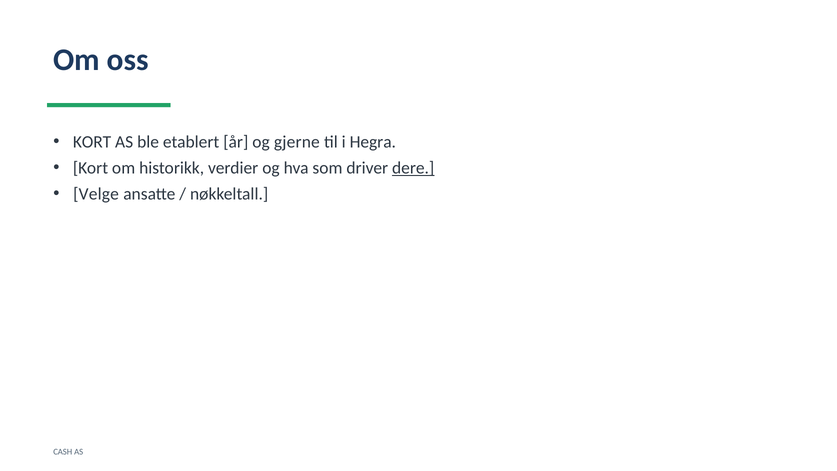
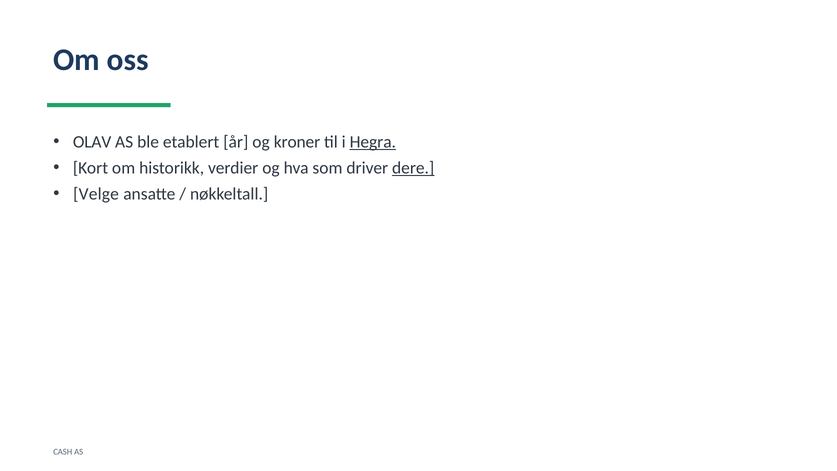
KORT at (92, 142): KORT -> OLAV
gjerne: gjerne -> kroner
Hegra underline: none -> present
